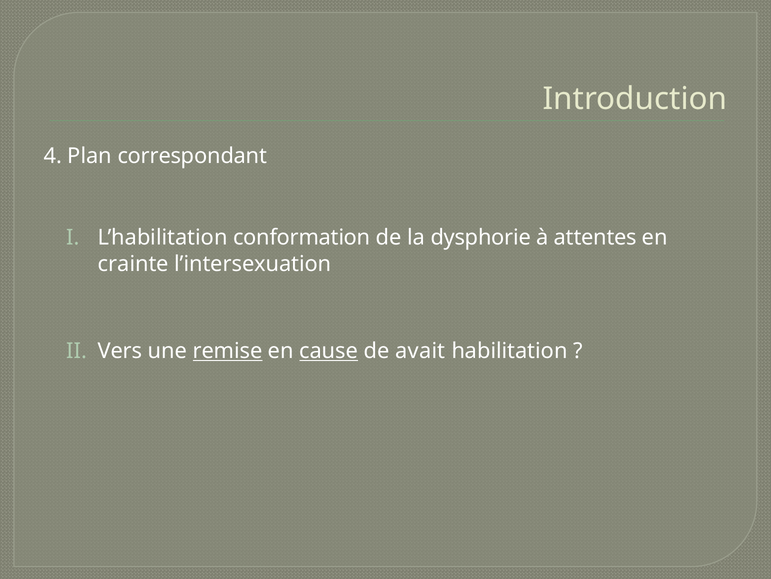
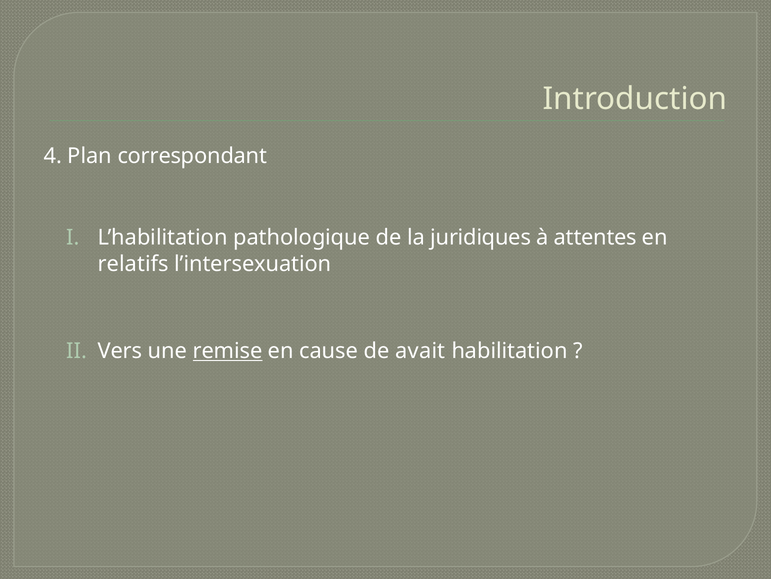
conformation: conformation -> pathologique
dysphorie: dysphorie -> juridiques
crainte: crainte -> relatifs
cause underline: present -> none
